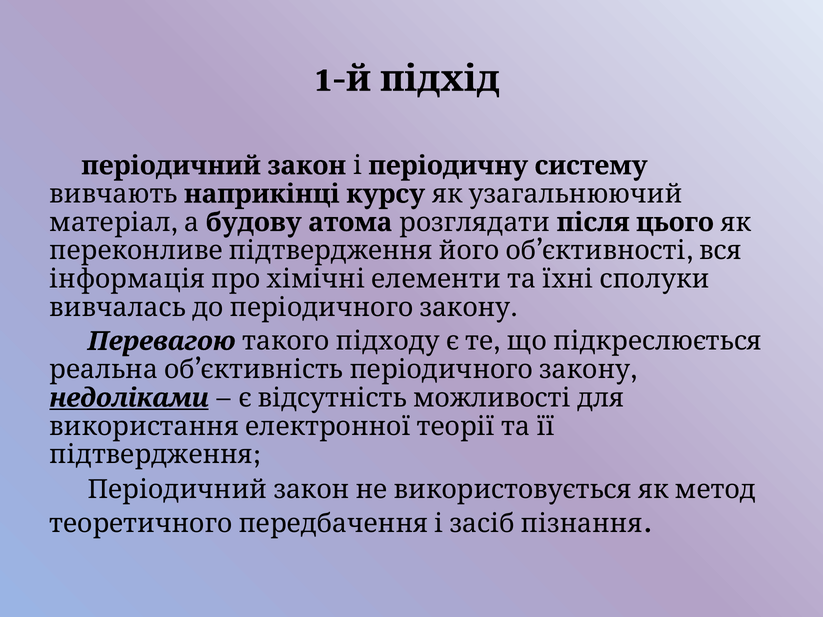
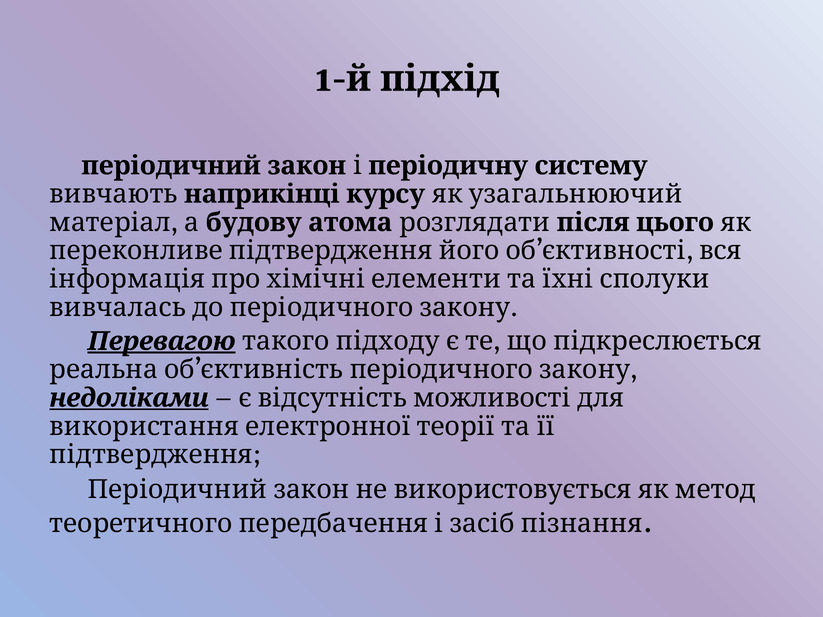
Перевагою underline: none -> present
